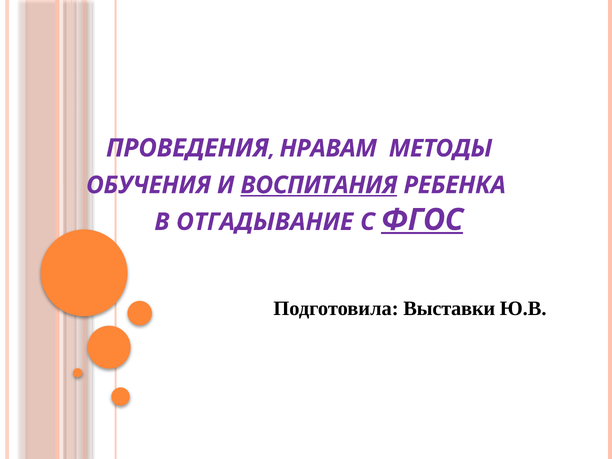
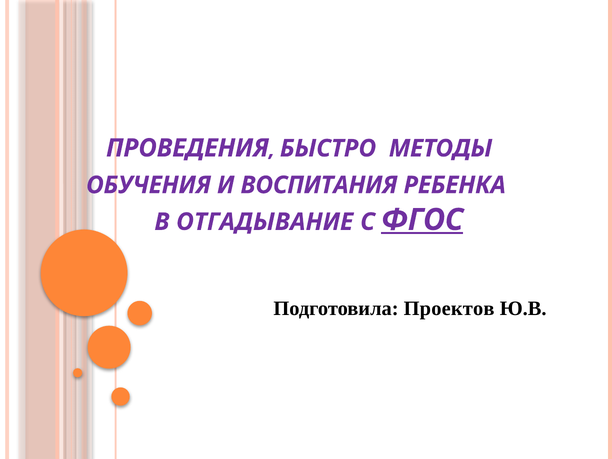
НРАВАМ: НРАВАМ -> БЫСТРО
ВОСПИТАНИЯ underline: present -> none
Выставки: Выставки -> Проектов
